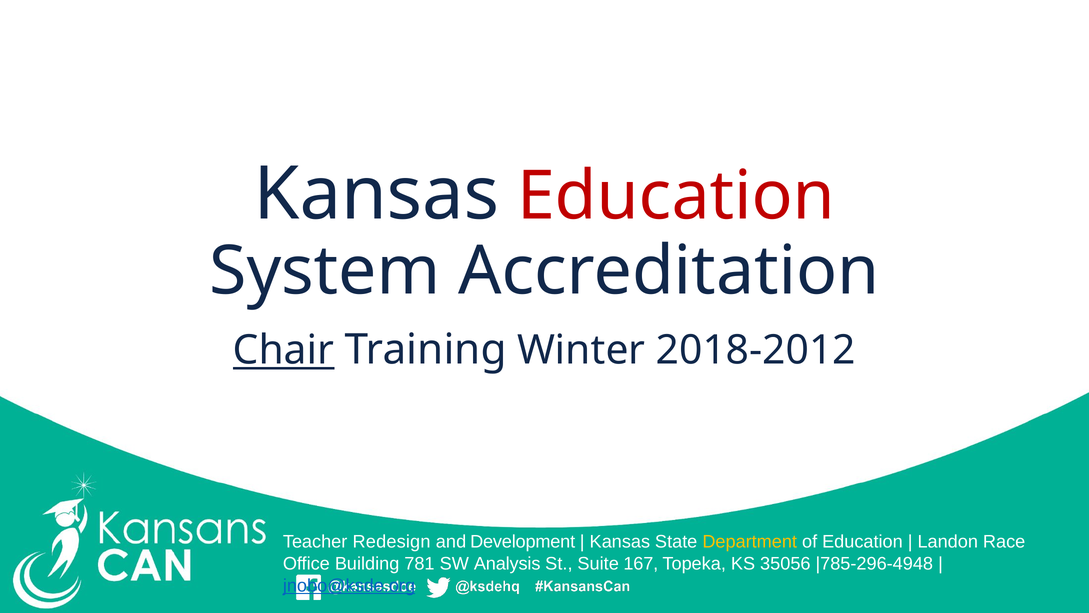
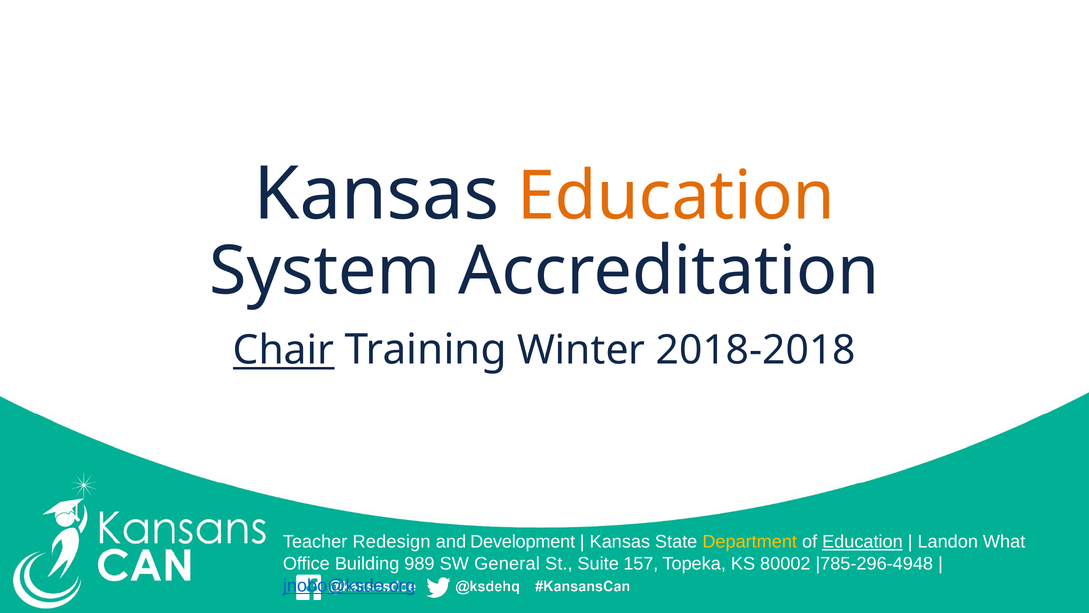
Education at (676, 196) colour: red -> orange
2018-2012: 2018-2012 -> 2018-2018
Education at (862, 542) underline: none -> present
Race: Race -> What
781: 781 -> 989
Analysis: Analysis -> General
167: 167 -> 157
35056: 35056 -> 80002
